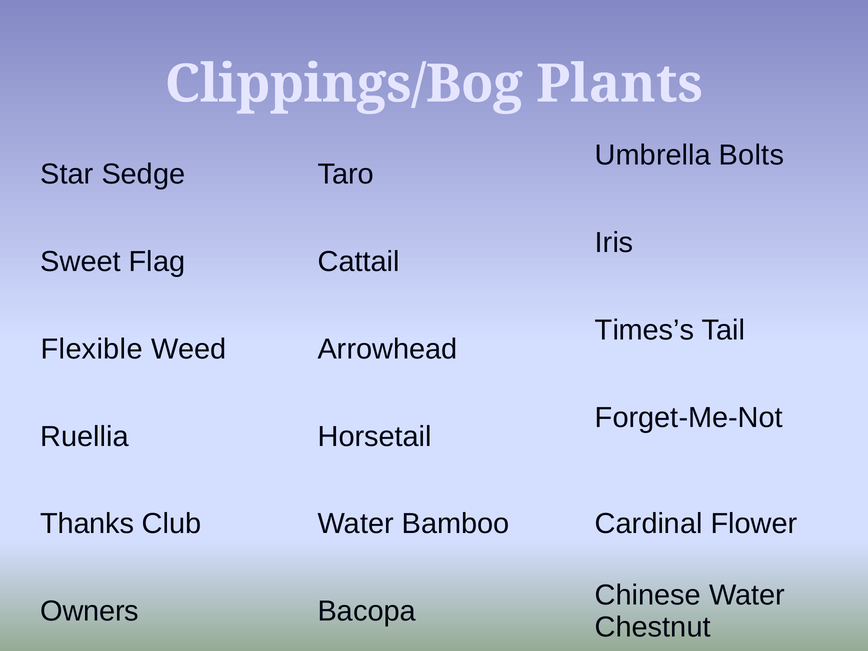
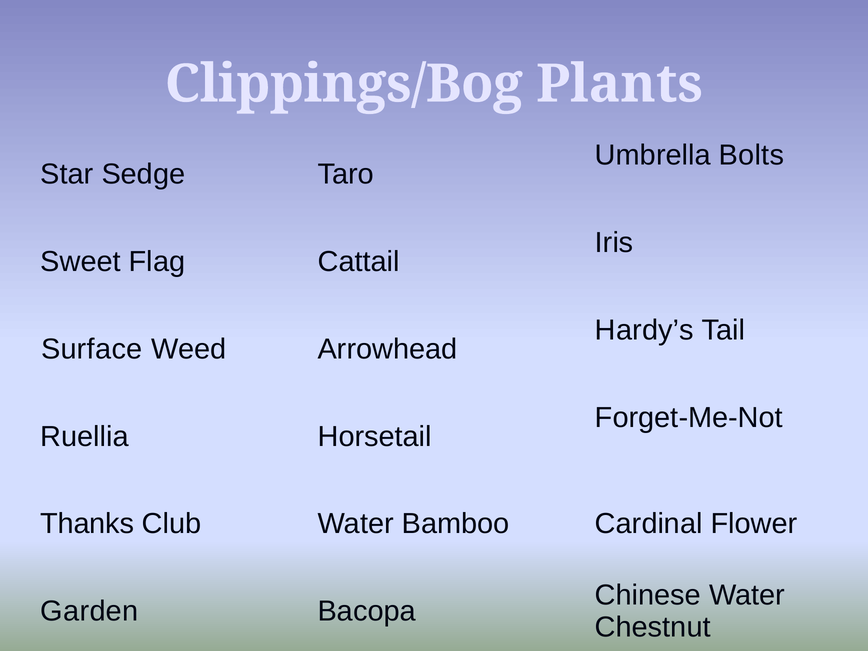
Times’s: Times’s -> Hardy’s
Flexible: Flexible -> Surface
Owners: Owners -> Garden
